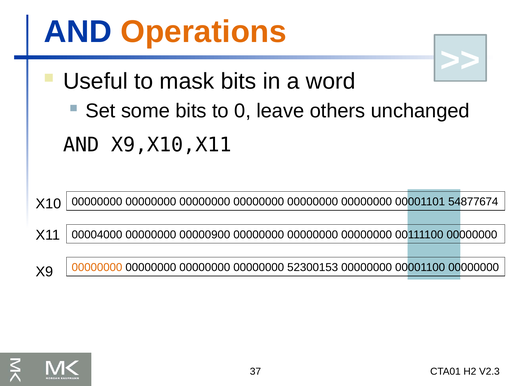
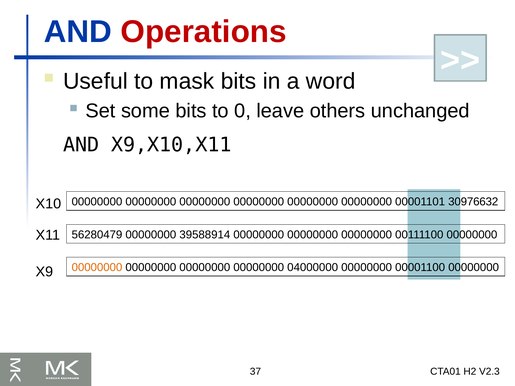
Operations colour: orange -> red
54877674: 54877674 -> 30976632
00004000: 00004000 -> 56280479
00000900: 00000900 -> 39588914
52300153: 52300153 -> 04000000
